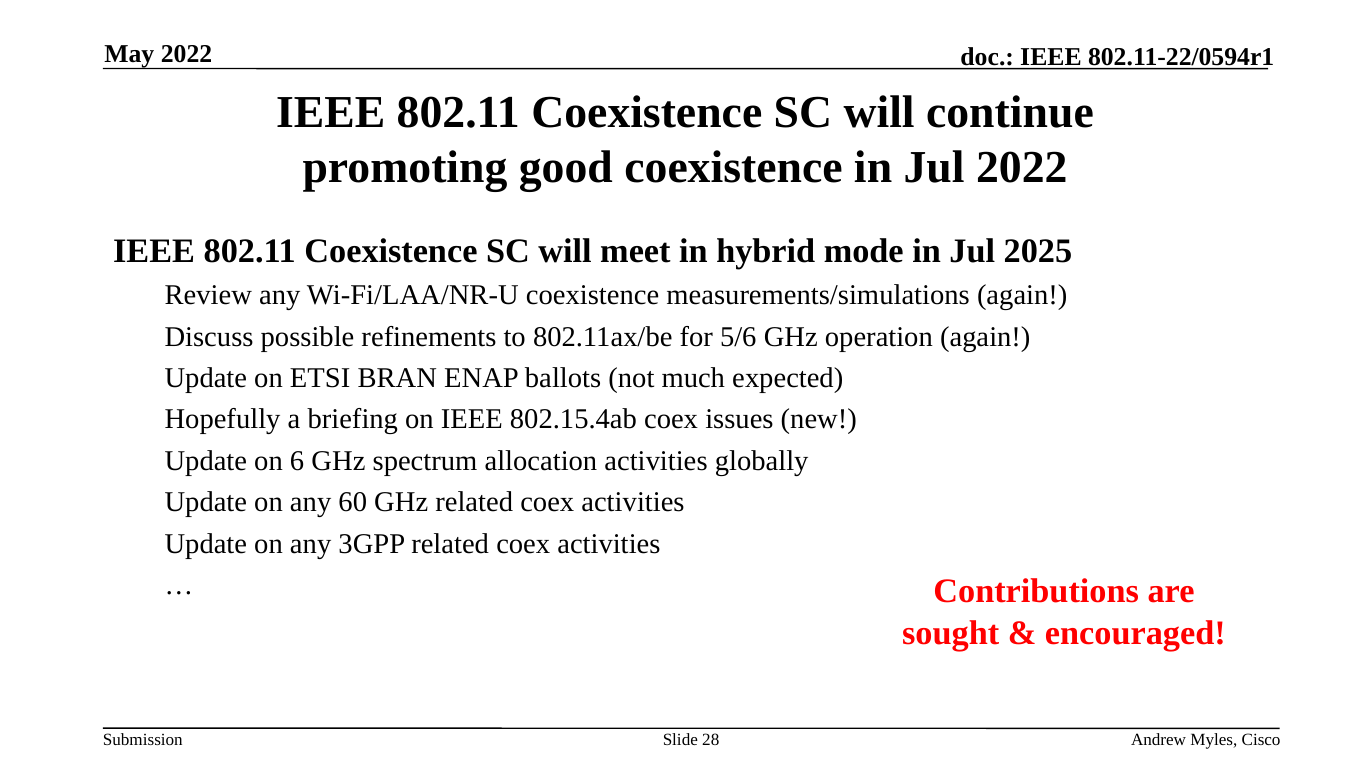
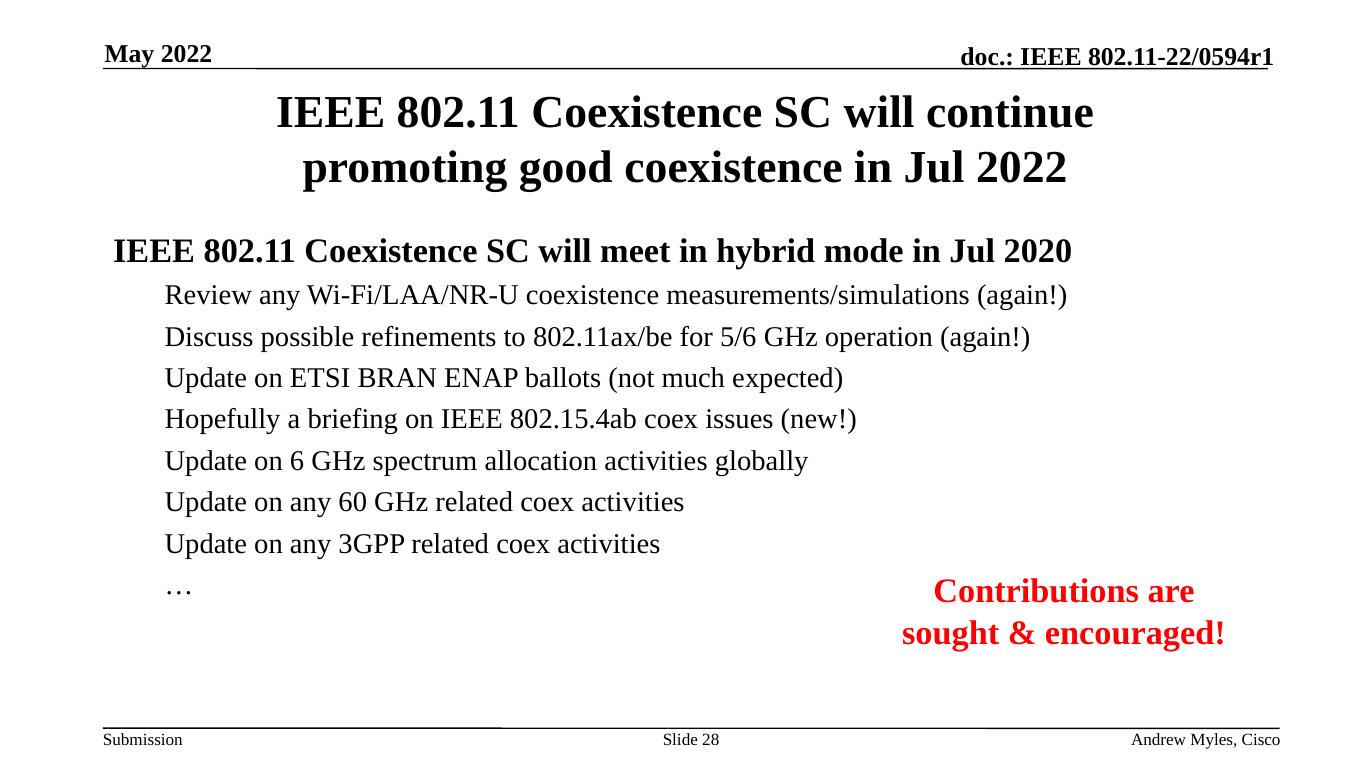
2025: 2025 -> 2020
